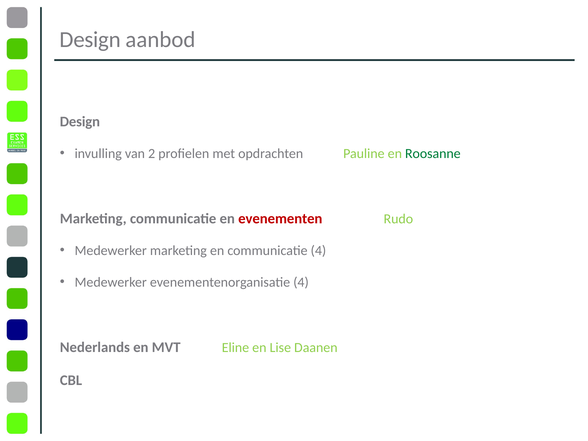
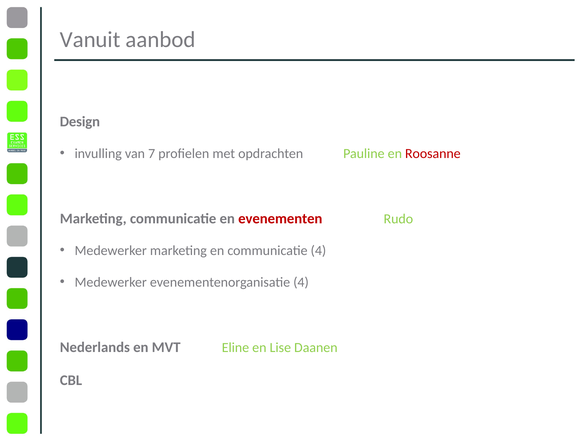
Design at (90, 40): Design -> Vanuit
2: 2 -> 7
Roosanne colour: green -> red
